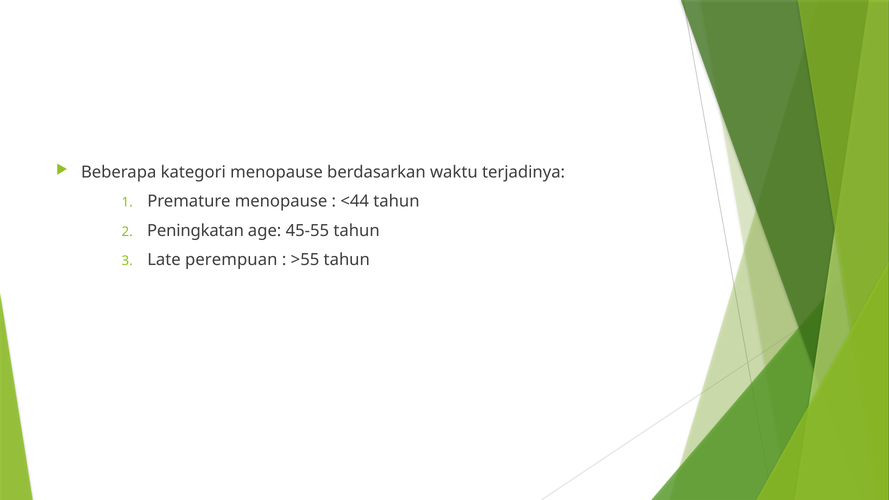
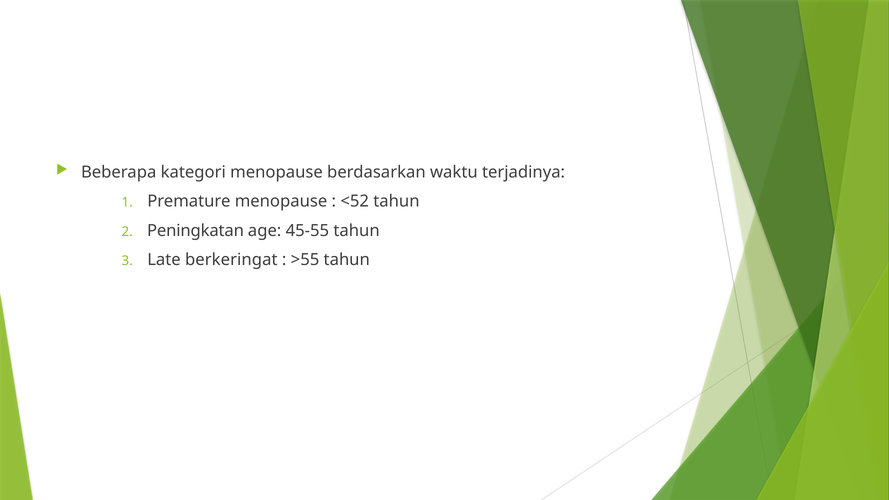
<44: <44 -> <52
perempuan: perempuan -> berkeringat
